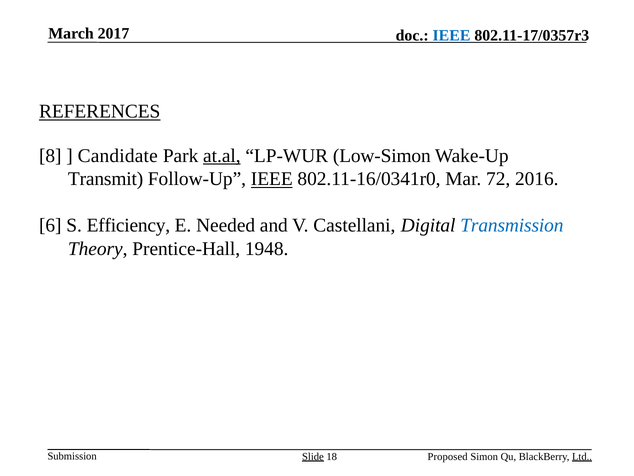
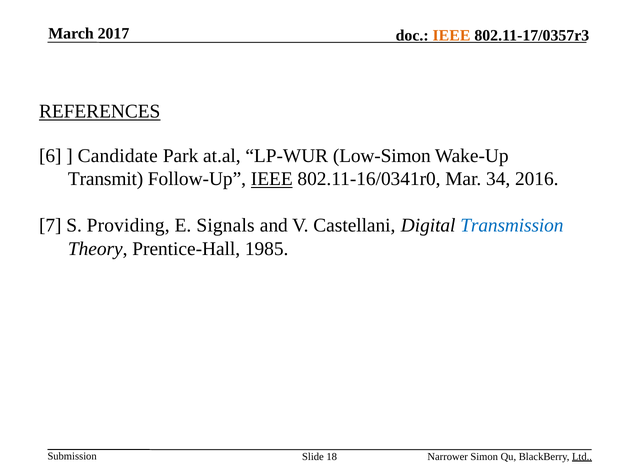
IEEE at (452, 35) colour: blue -> orange
8: 8 -> 6
at.al underline: present -> none
72: 72 -> 34
6: 6 -> 7
Efficiency: Efficiency -> Providing
Needed: Needed -> Signals
1948: 1948 -> 1985
Slide underline: present -> none
Proposed: Proposed -> Narrower
